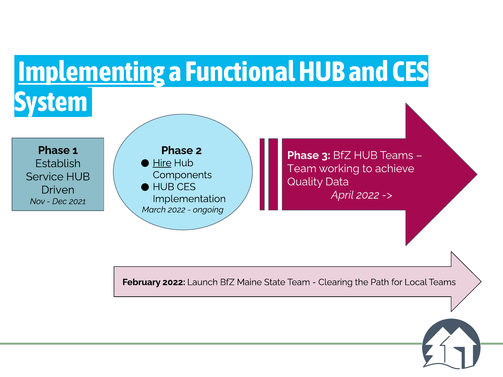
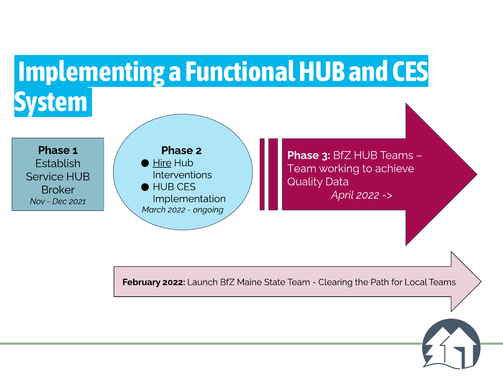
Implementing underline: present -> none
Components: Components -> Interventions
Driven: Driven -> Broker
